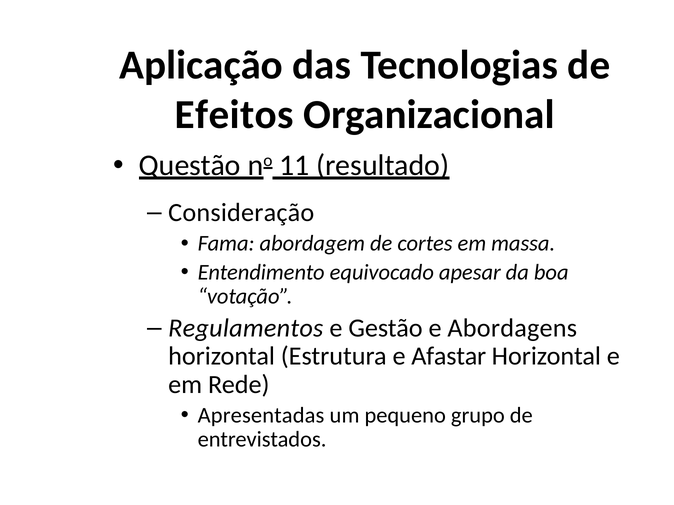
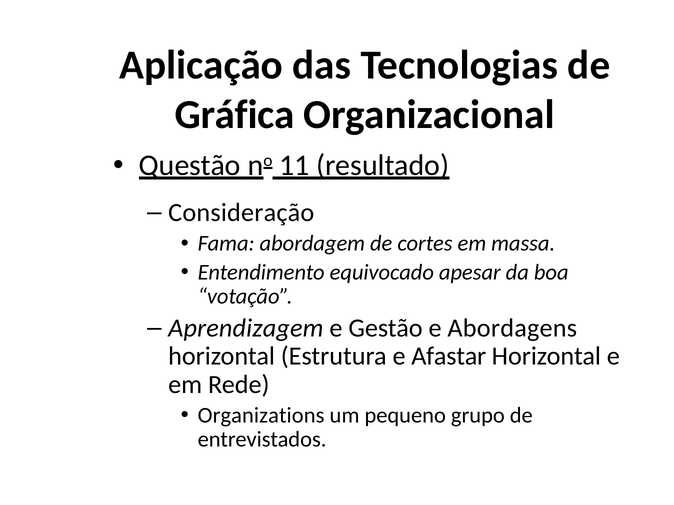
Efeitos: Efeitos -> Gráfica
Regulamentos: Regulamentos -> Aprendizagem
Apresentadas: Apresentadas -> Organizations
